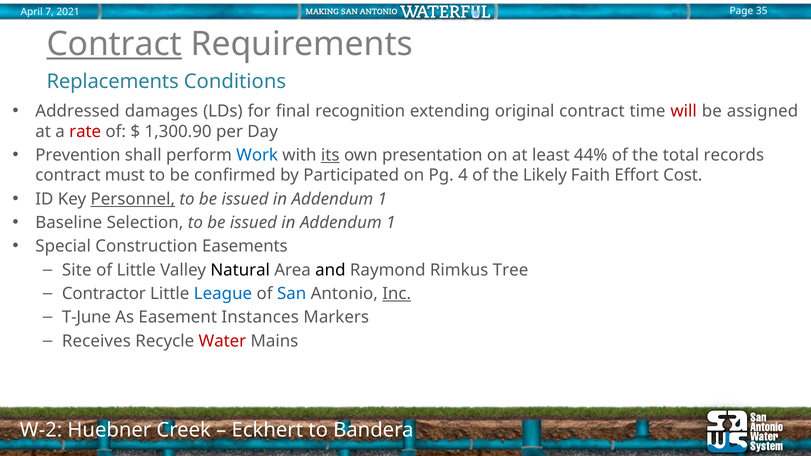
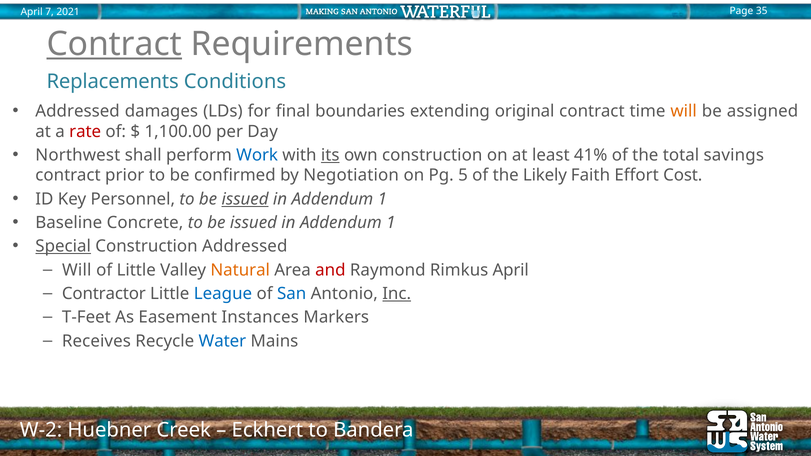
recognition: recognition -> boundaries
will at (684, 111) colour: red -> orange
1,300.90: 1,300.90 -> 1,100.00
Prevention: Prevention -> Northwest
own presentation: presentation -> construction
44%: 44% -> 41%
records: records -> savings
must: must -> prior
Participated: Participated -> Negotiation
4: 4 -> 5
Personnel underline: present -> none
issued at (245, 199) underline: none -> present
Selection: Selection -> Concrete
Special underline: none -> present
Construction Easements: Easements -> Addressed
Site at (77, 270): Site -> Will
Natural colour: black -> orange
and colour: black -> red
Rimkus Tree: Tree -> April
T-June: T-June -> T-Feet
Water colour: red -> blue
